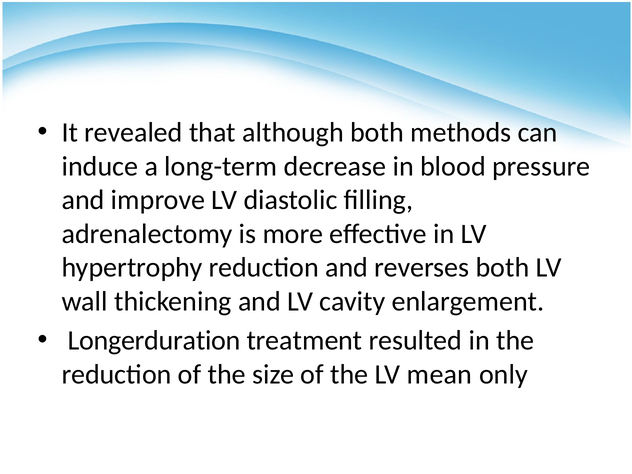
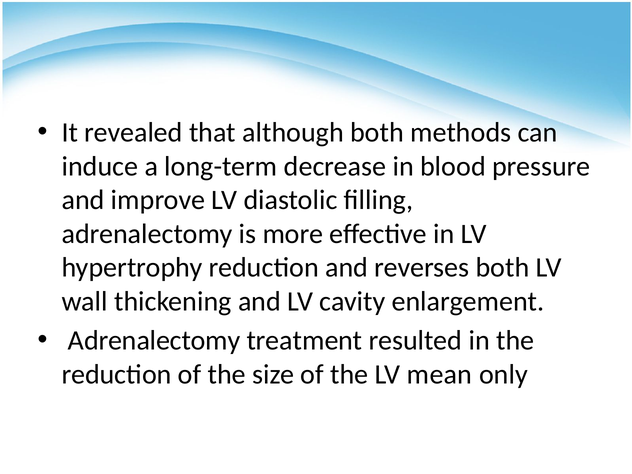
Longerduration at (154, 341): Longerduration -> Adrenalectomy
